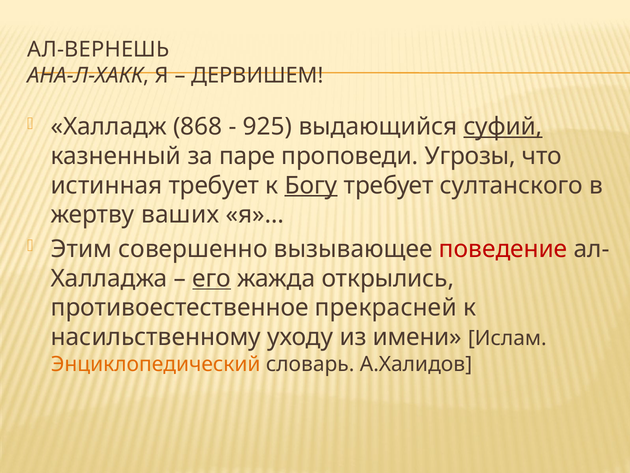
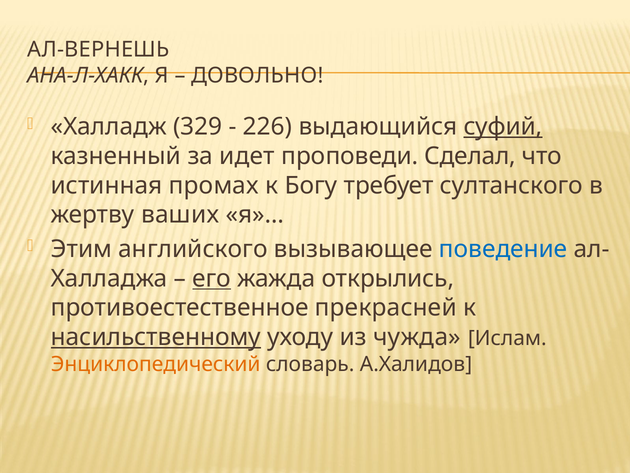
ДЕРВИШЕМ: ДЕРВИШЕМ -> ДОВОЛЬНО
868: 868 -> 329
925: 925 -> 226
паре: паре -> идет
Угрозы: Угрозы -> Сделал
истинная требует: требует -> промах
Богу underline: present -> none
совершенно: совершенно -> английского
поведение colour: red -> blue
насильственному underline: none -> present
имени: имени -> чужда
